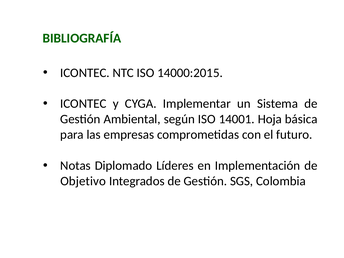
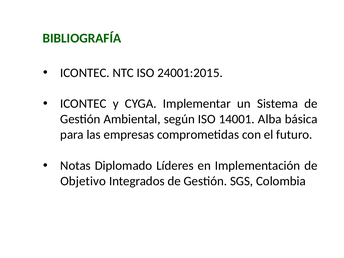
14000:2015: 14000:2015 -> 24001:2015
Hoja: Hoja -> Alba
